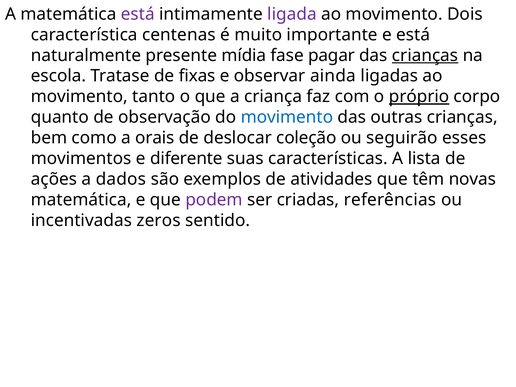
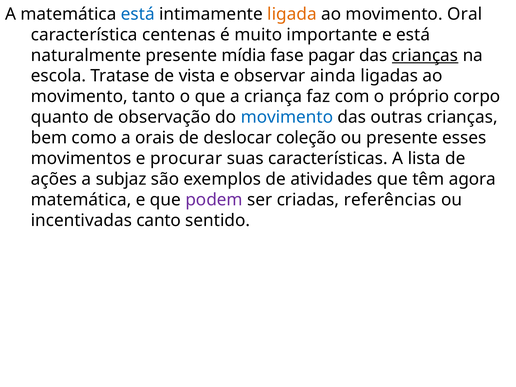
está at (138, 14) colour: purple -> blue
ligada colour: purple -> orange
Dois: Dois -> Oral
fixas: fixas -> vista
próprio underline: present -> none
ou seguirão: seguirão -> presente
diferente: diferente -> procurar
dados: dados -> subjaz
novas: novas -> agora
zeros: zeros -> canto
